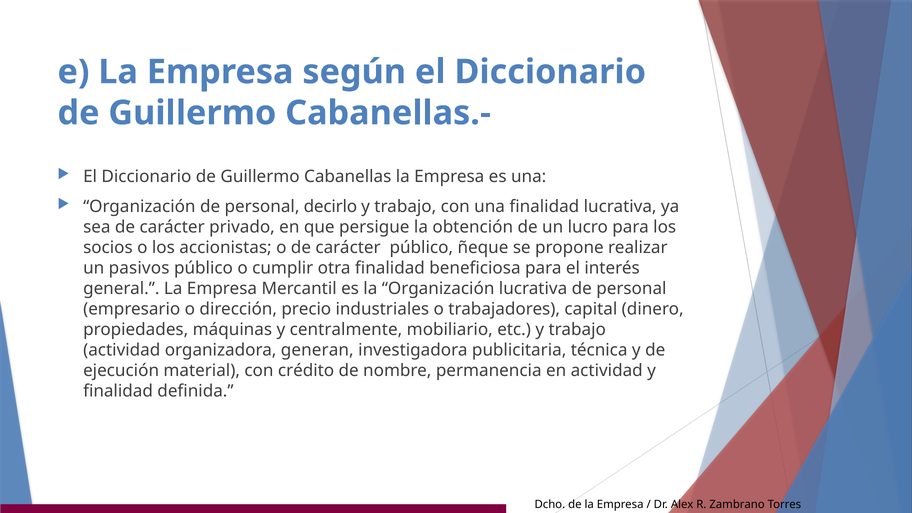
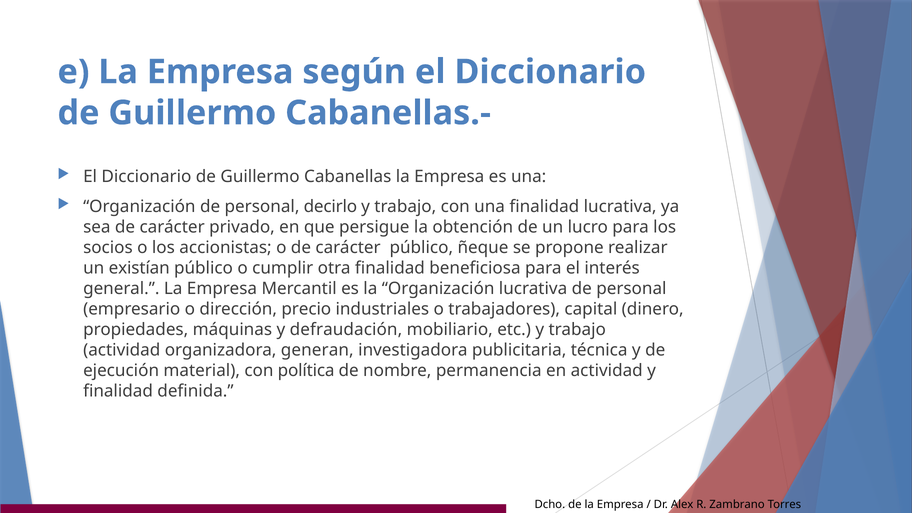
pasivos: pasivos -> existían
centralmente: centralmente -> defraudación
crédito: crédito -> política
